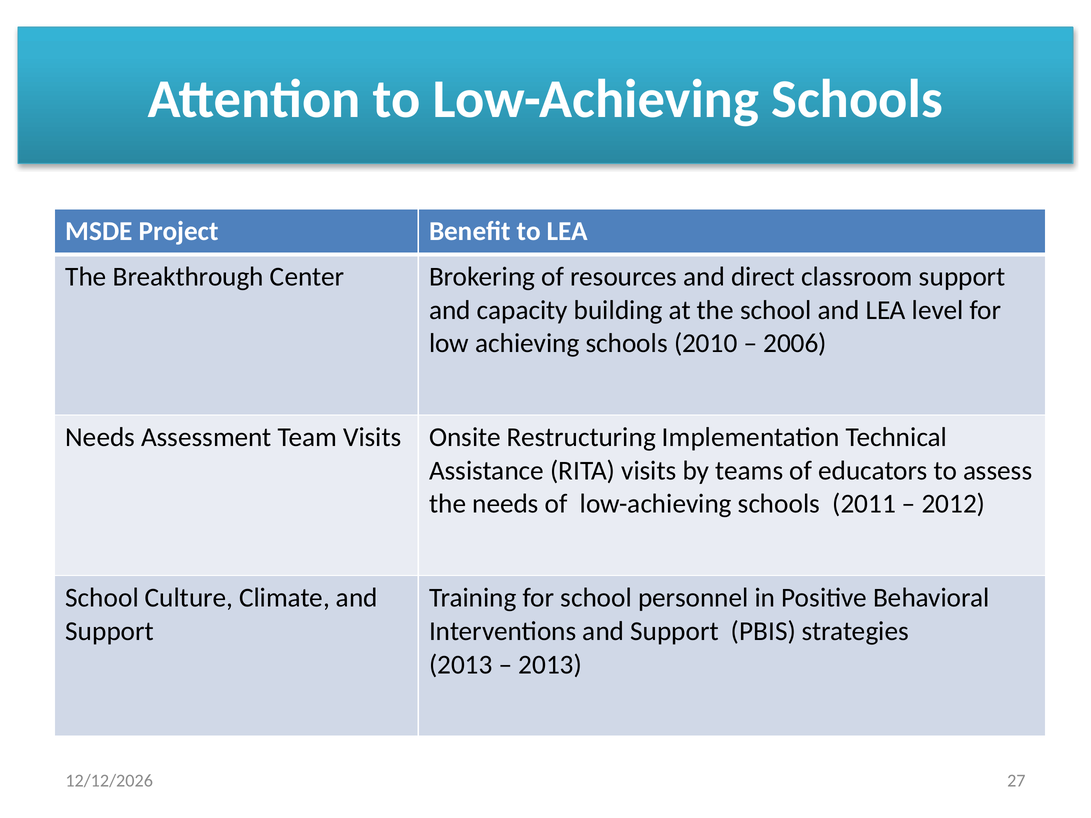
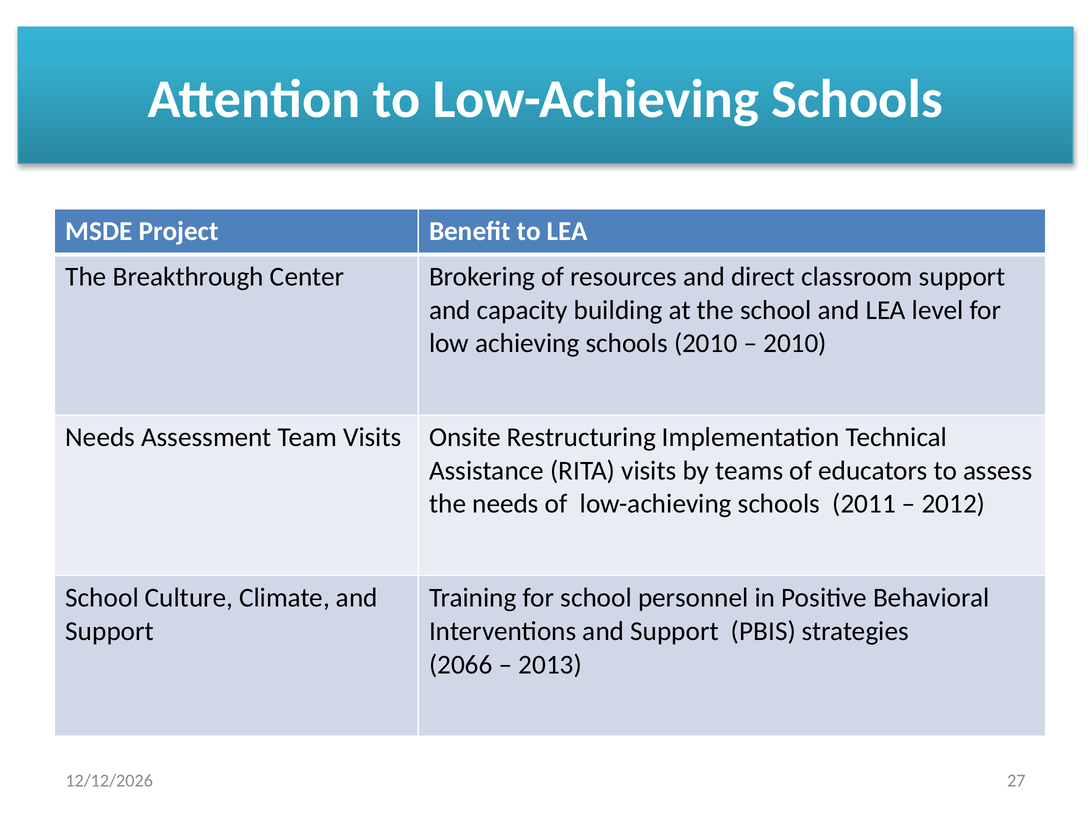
2006 at (795, 344): 2006 -> 2010
2013 at (461, 665): 2013 -> 2066
